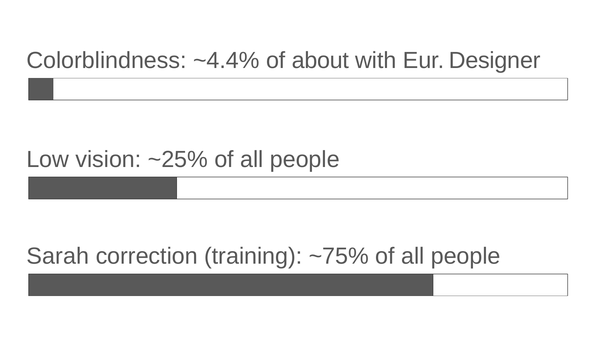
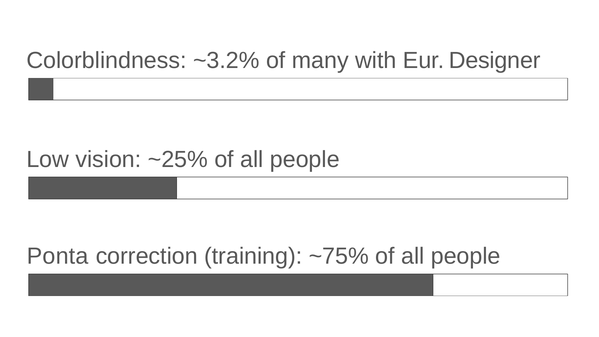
~4.4%: ~4.4% -> ~3.2%
about: about -> many
Sarah: Sarah -> Ponta
